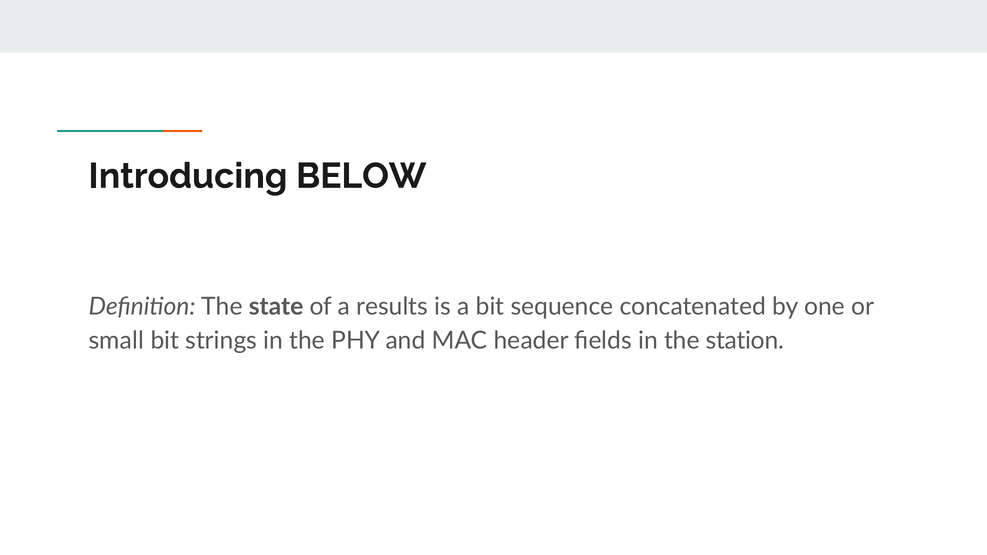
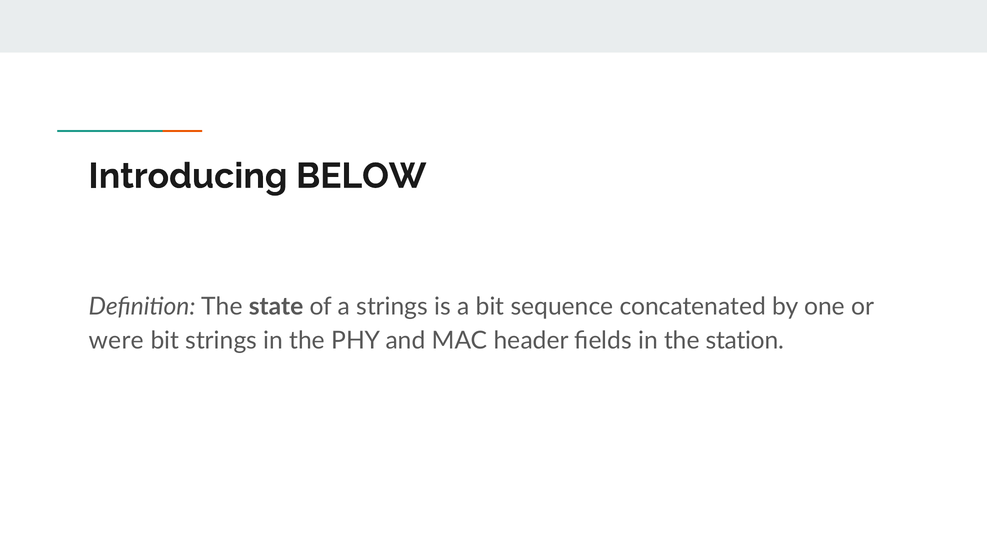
a results: results -> strings
small: small -> were
